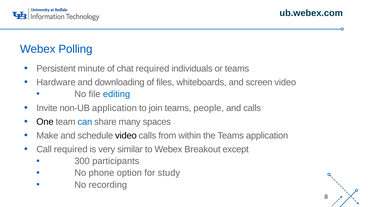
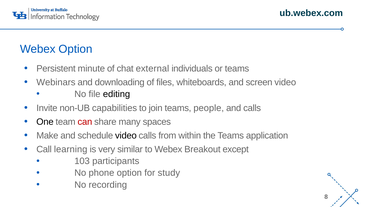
Webex Polling: Polling -> Option
chat required: required -> external
Hardware: Hardware -> Webinars
editing colour: blue -> black
non-UB application: application -> capabilities
can colour: blue -> red
Call required: required -> learning
300: 300 -> 103
